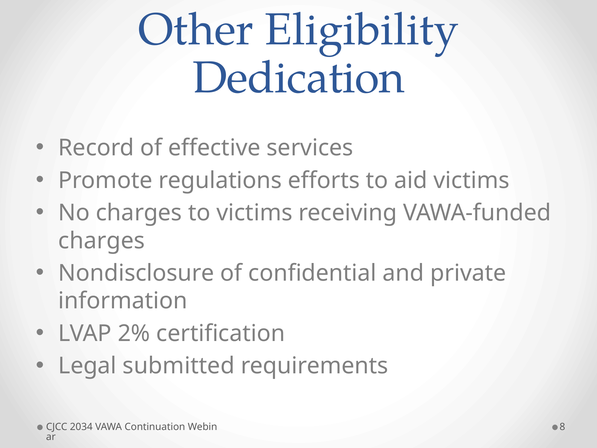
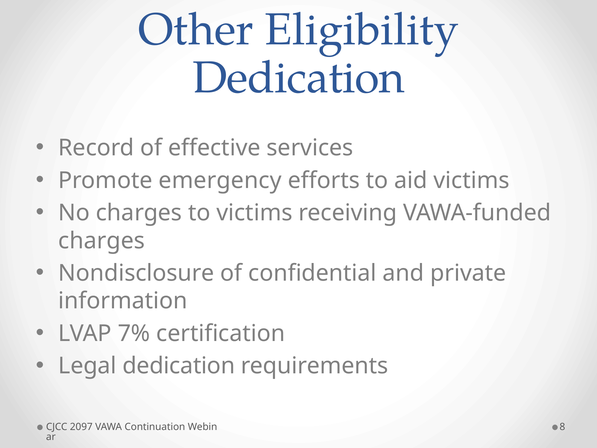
regulations: regulations -> emergency
2%: 2% -> 7%
Legal submitted: submitted -> dedication
2034: 2034 -> 2097
